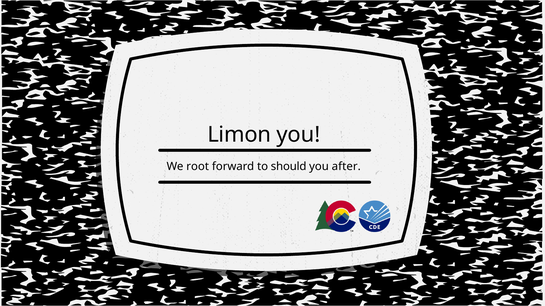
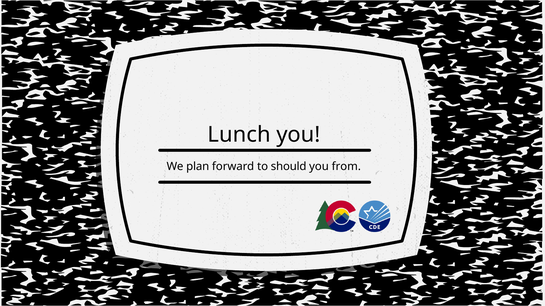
Limon: Limon -> Lunch
root: root -> plan
after: after -> from
